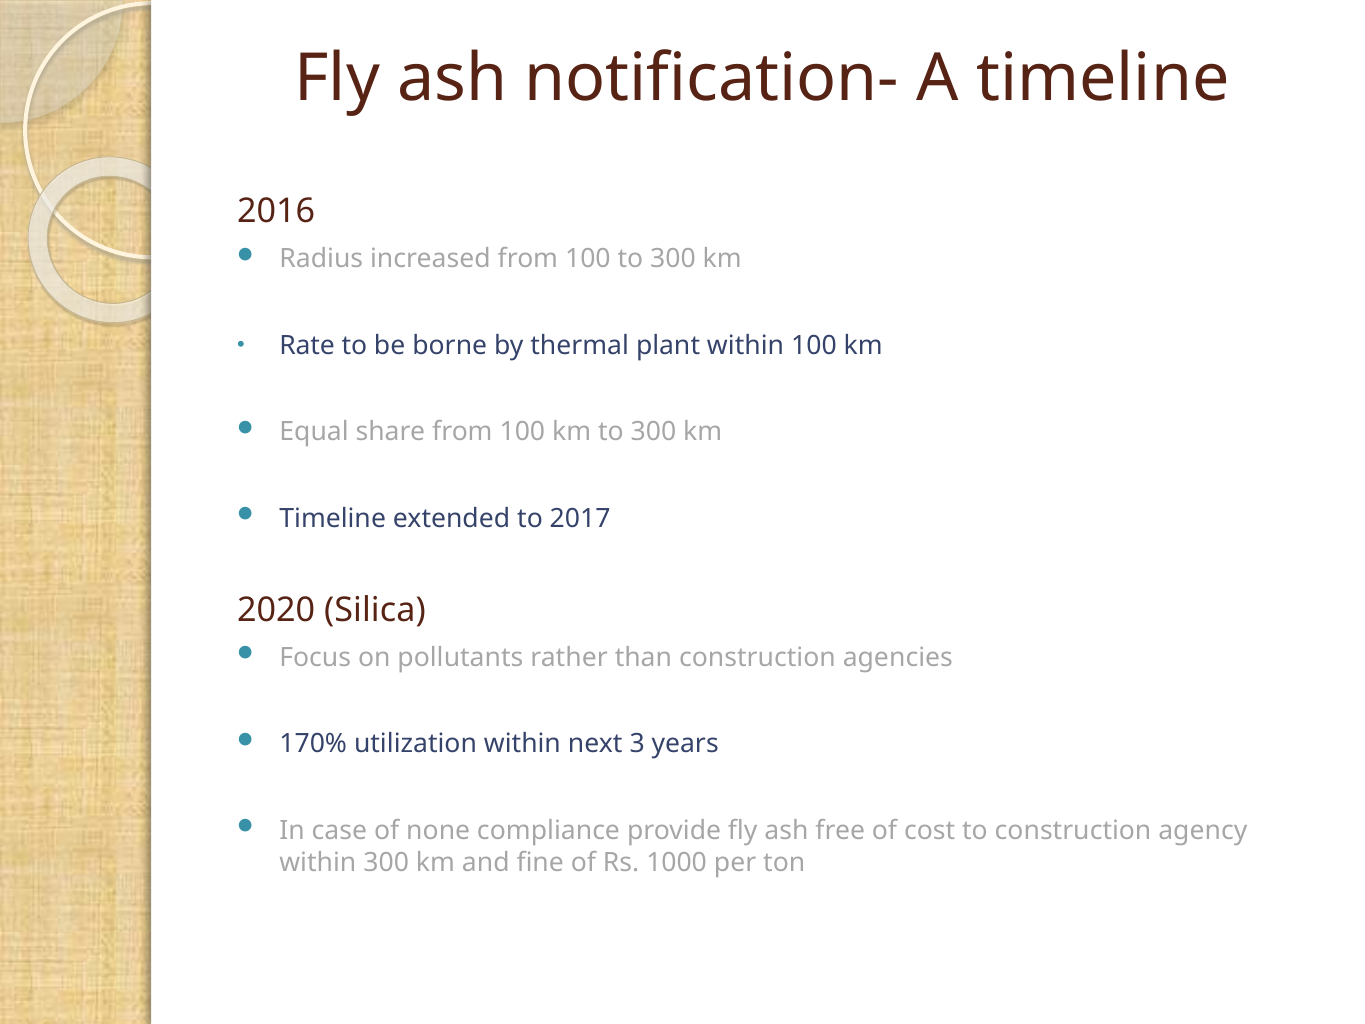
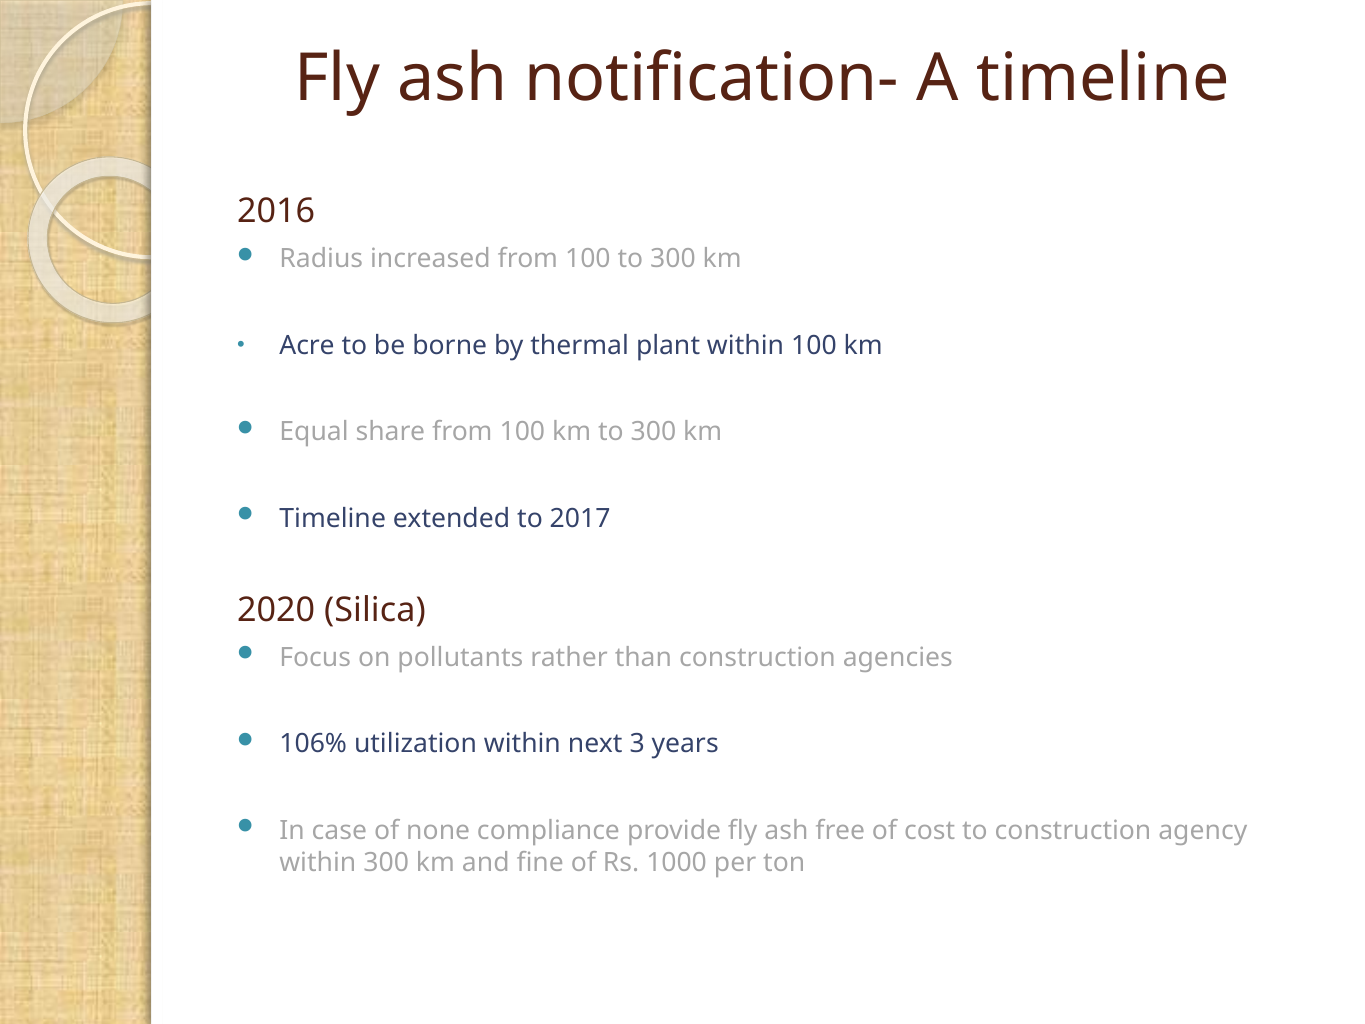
Rate: Rate -> Acre
170%: 170% -> 106%
